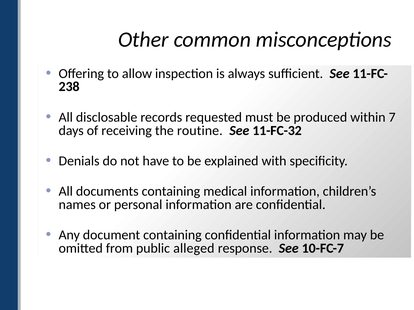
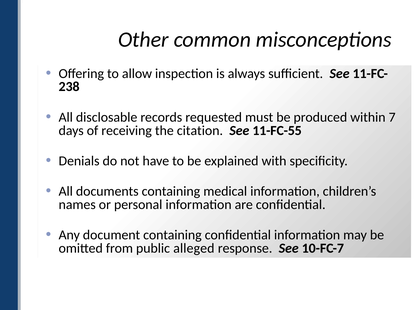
routine: routine -> citation
11-FC-32: 11-FC-32 -> 11-FC-55
